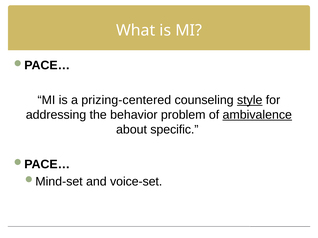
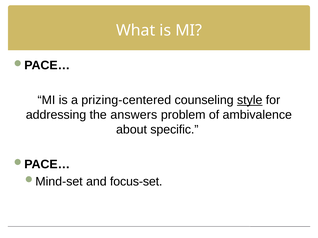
behavior: behavior -> answers
ambivalence underline: present -> none
voice-set: voice-set -> focus-set
